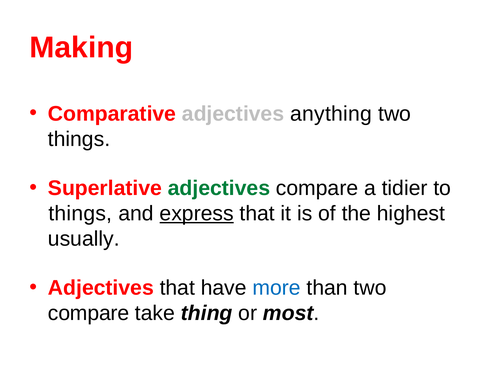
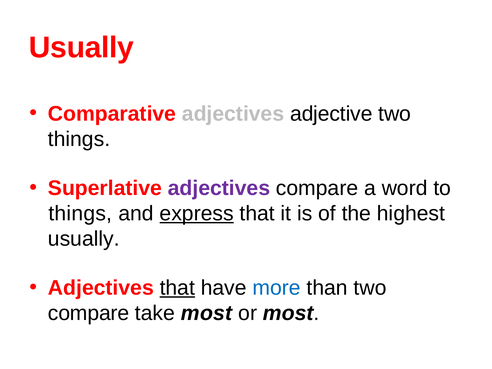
Making at (81, 48): Making -> Usually
anything: anything -> adjective
adjectives at (219, 188) colour: green -> purple
tidier: tidier -> word
that at (177, 288) underline: none -> present
take thing: thing -> most
